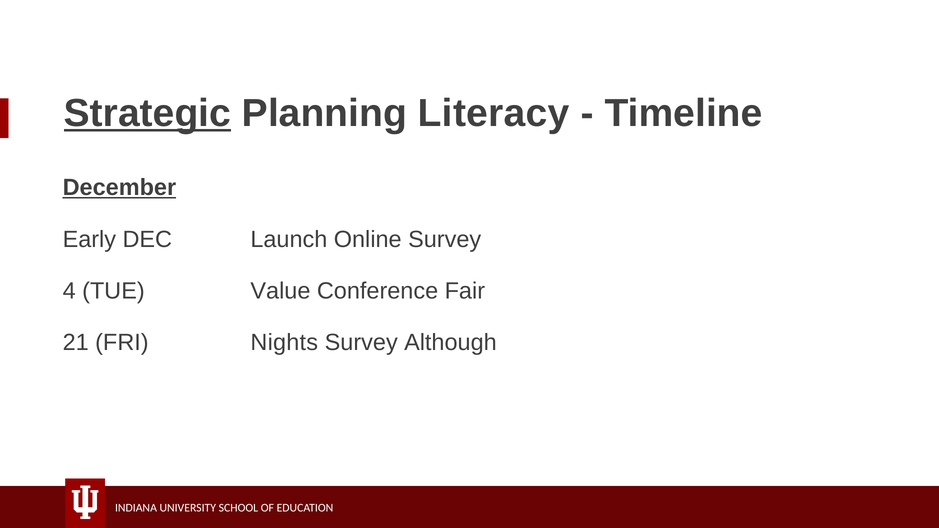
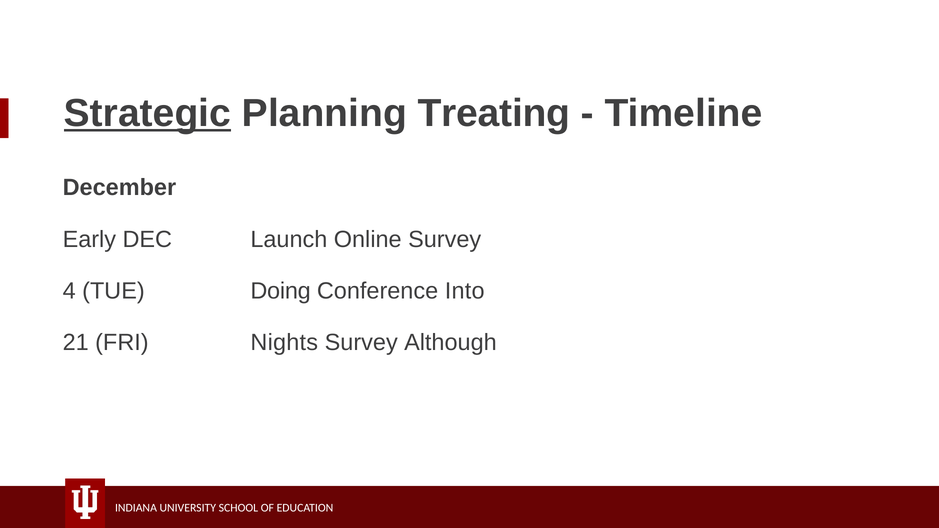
Literacy: Literacy -> Treating
December underline: present -> none
Value: Value -> Doing
Fair: Fair -> Into
